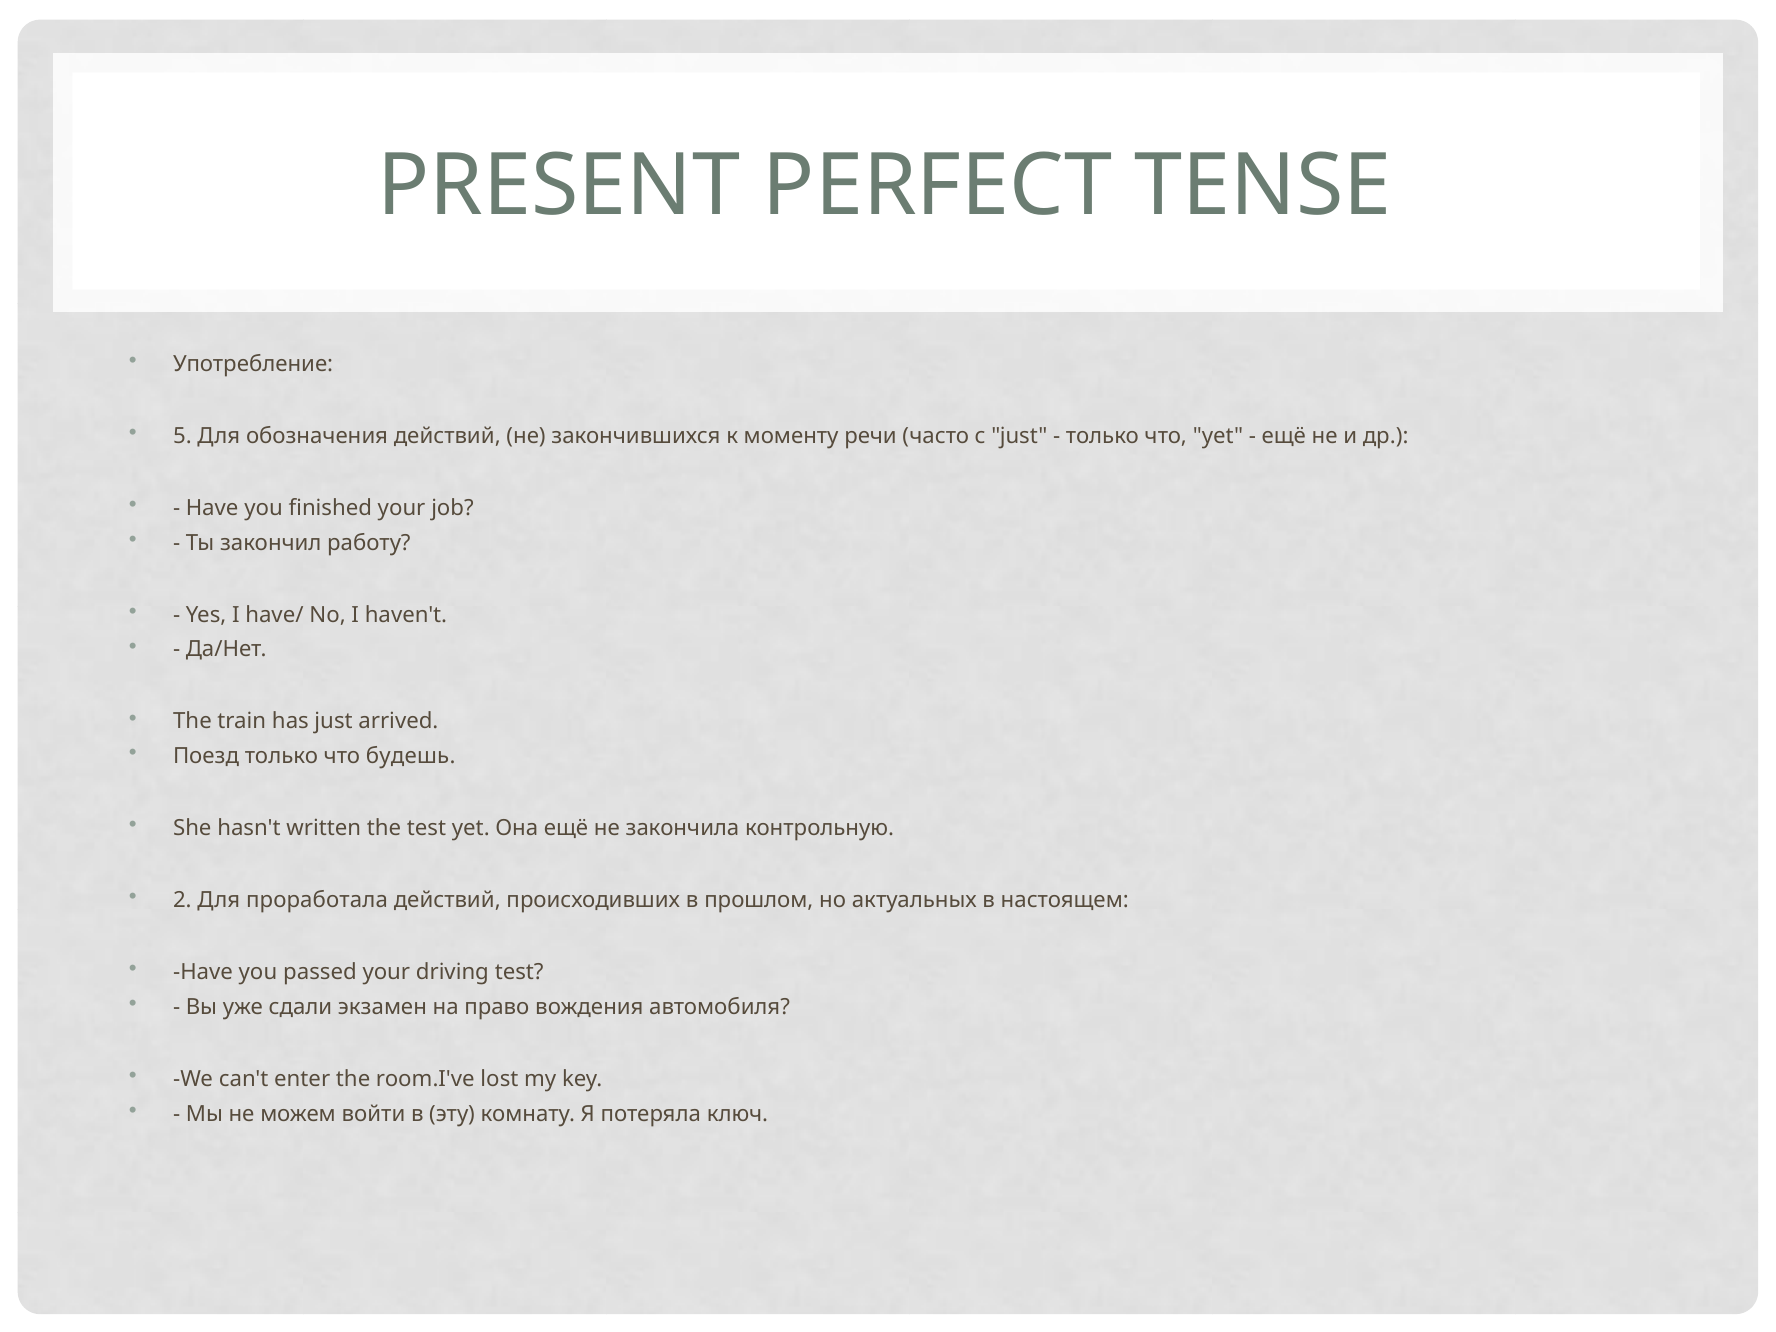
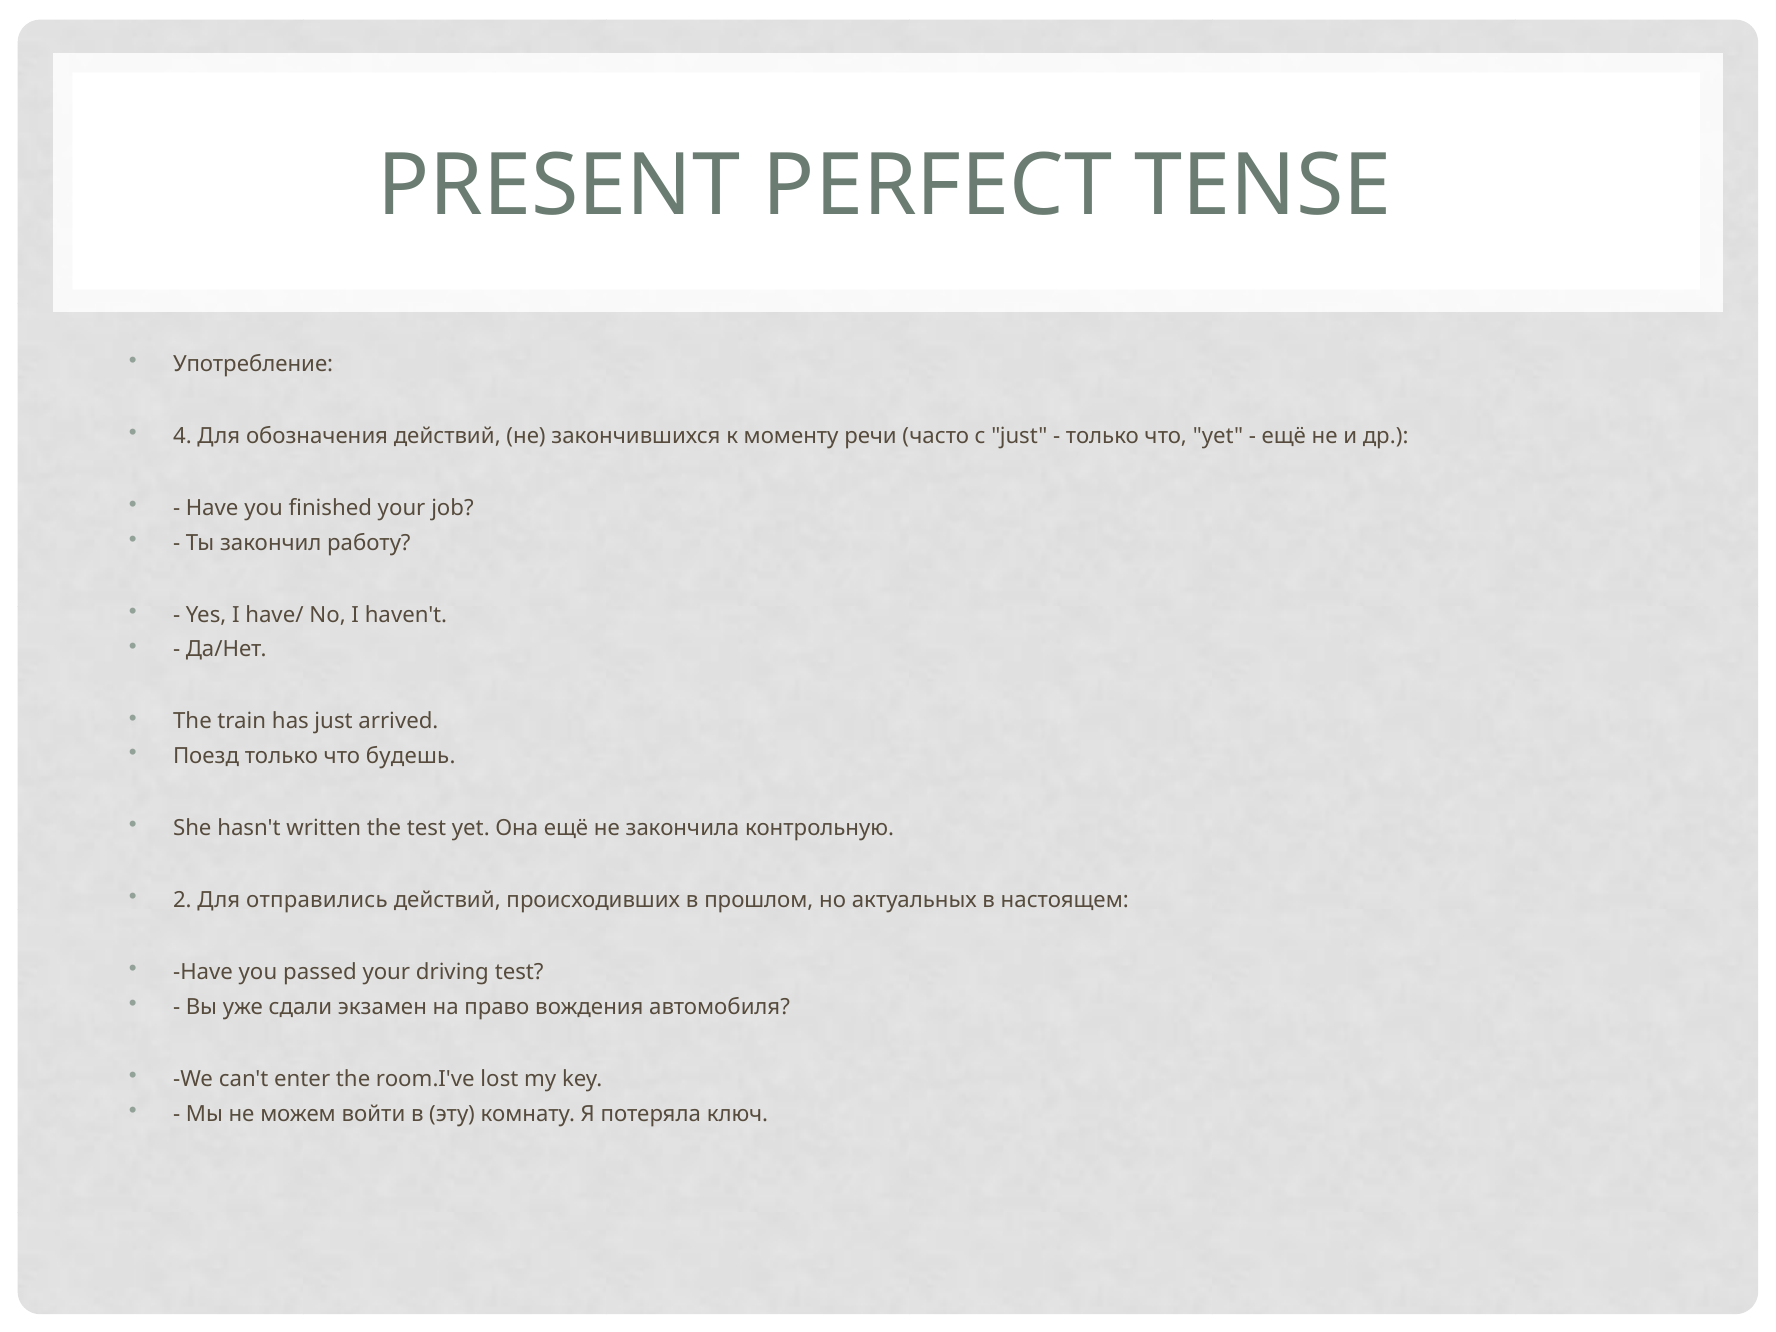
5: 5 -> 4
проработала: проработала -> отправились
